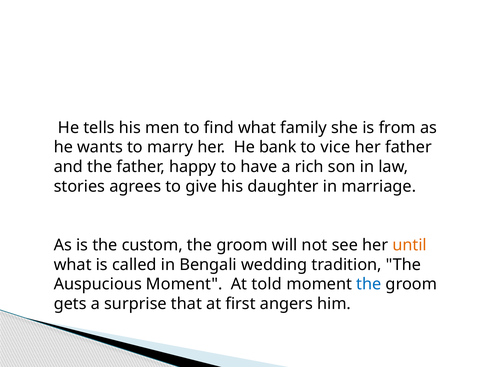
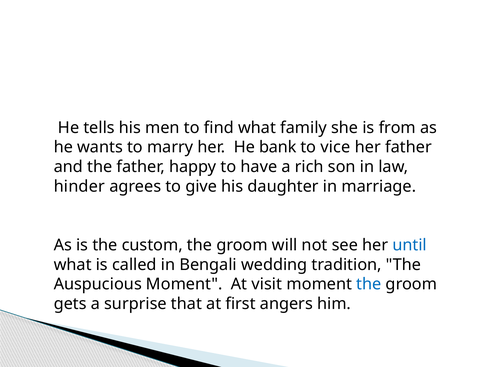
stories: stories -> hinder
until colour: orange -> blue
told: told -> visit
